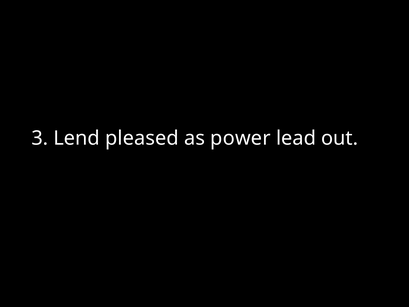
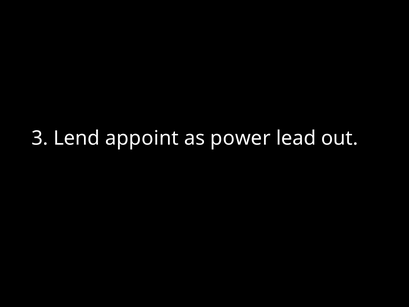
pleased: pleased -> appoint
